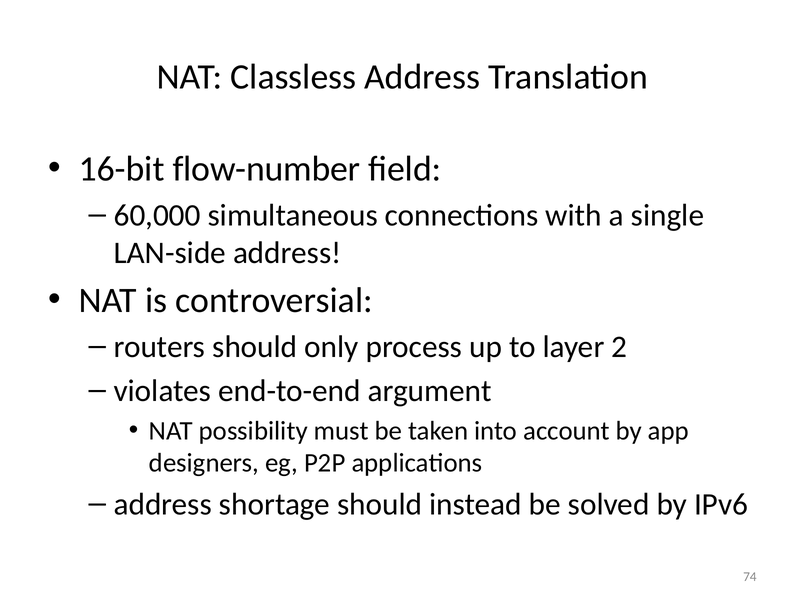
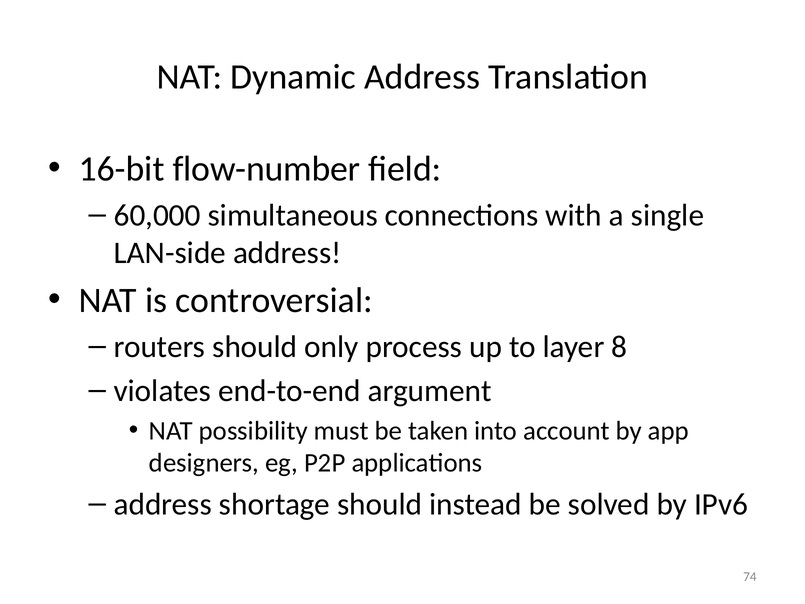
Classless: Classless -> Dynamic
2: 2 -> 8
